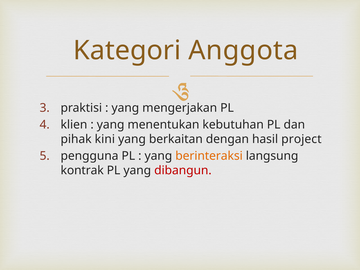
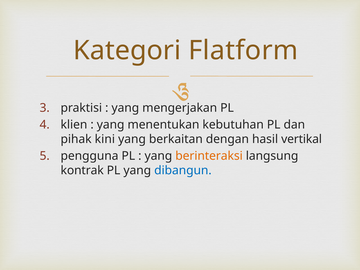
Anggota: Anggota -> Flatform
project: project -> vertikal
dibangun colour: red -> blue
